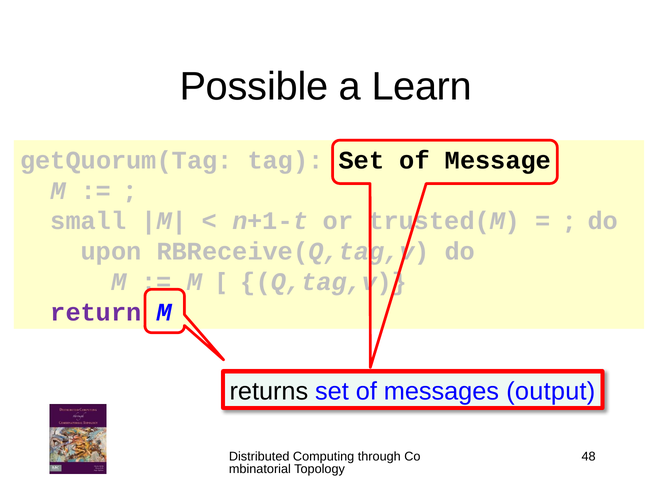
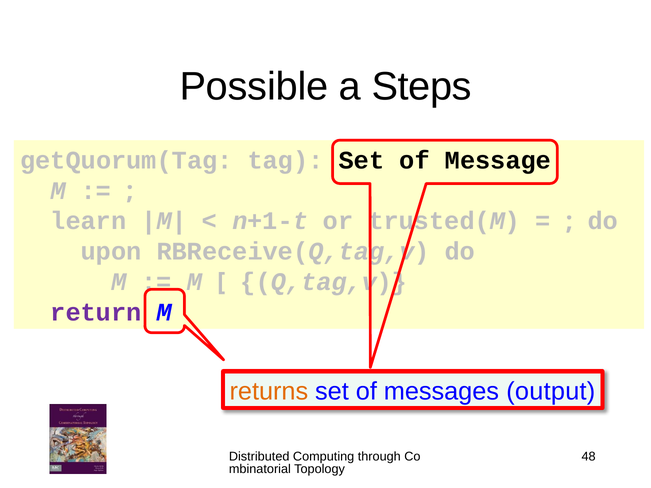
Learn: Learn -> Steps
small: small -> learn
returns colour: black -> orange
